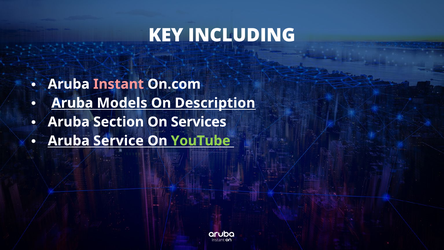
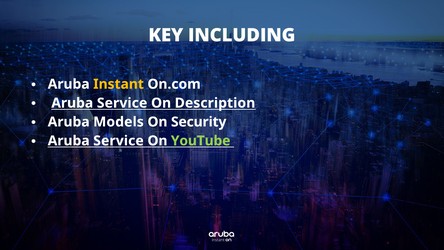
Instant colour: pink -> yellow
Models at (122, 103): Models -> Service
Section: Section -> Models
Services: Services -> Security
